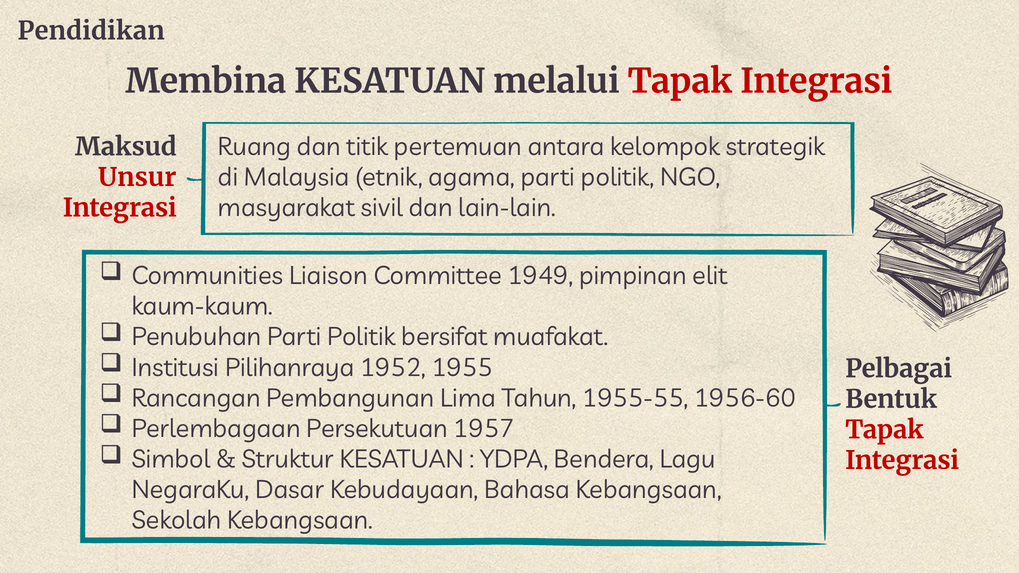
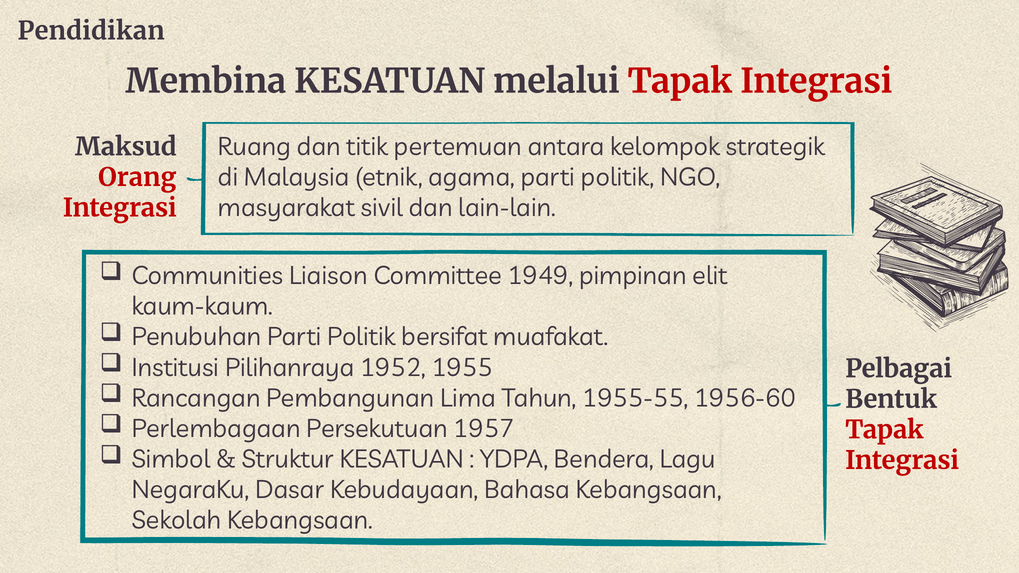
Unsur: Unsur -> Orang
